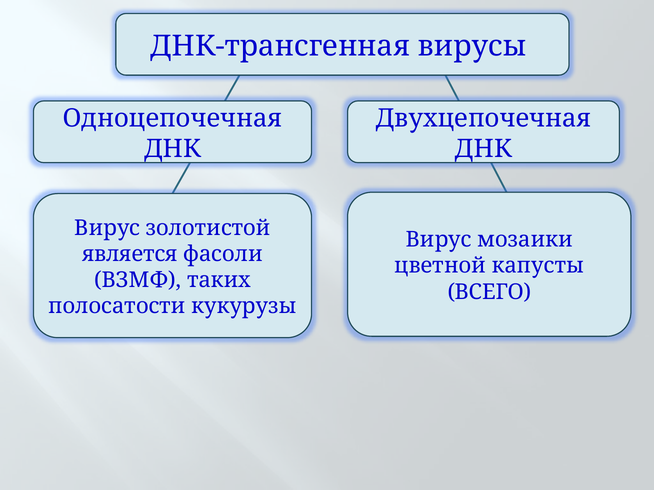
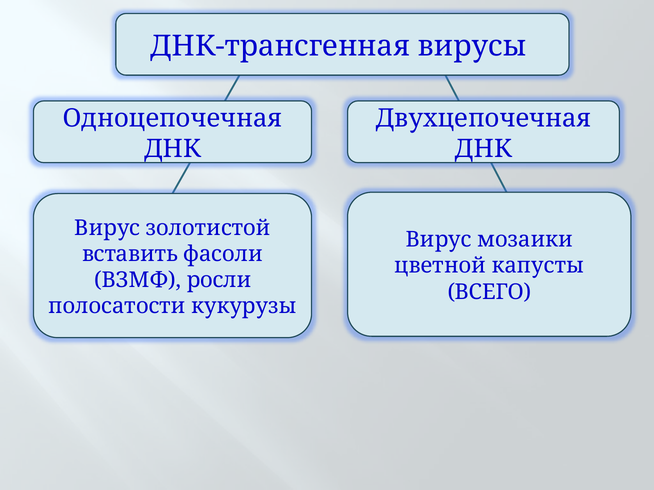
является: является -> вставить
таких: таких -> росли
